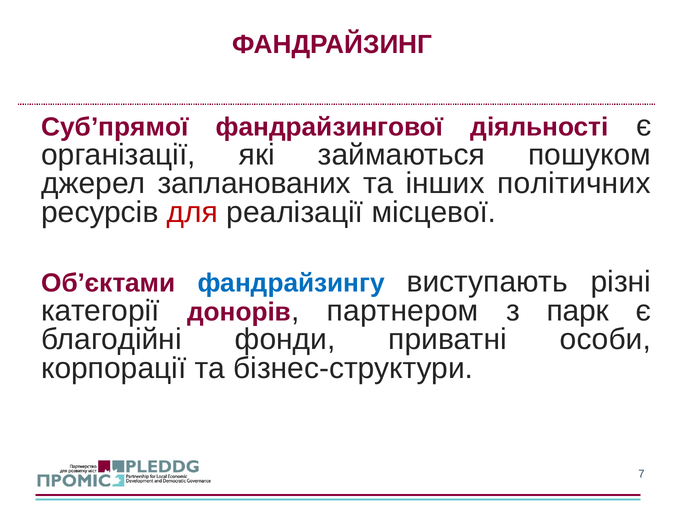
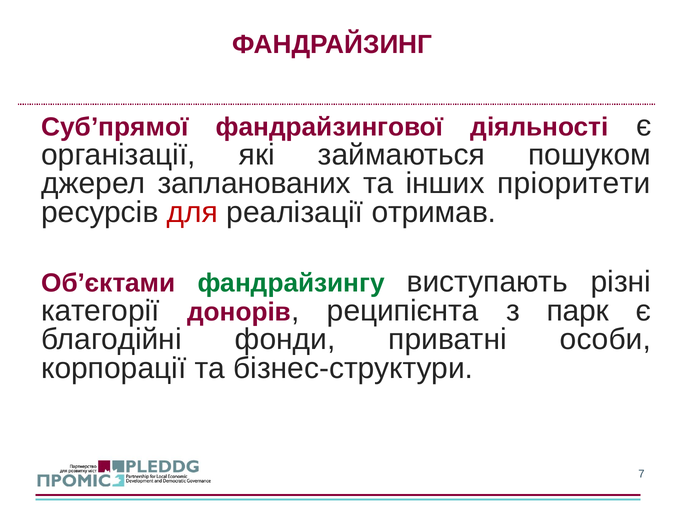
політичних: політичних -> пріоритети
місцевої: місцевої -> отримав
фандрайзингу colour: blue -> green
партнером: партнером -> реципієнта
